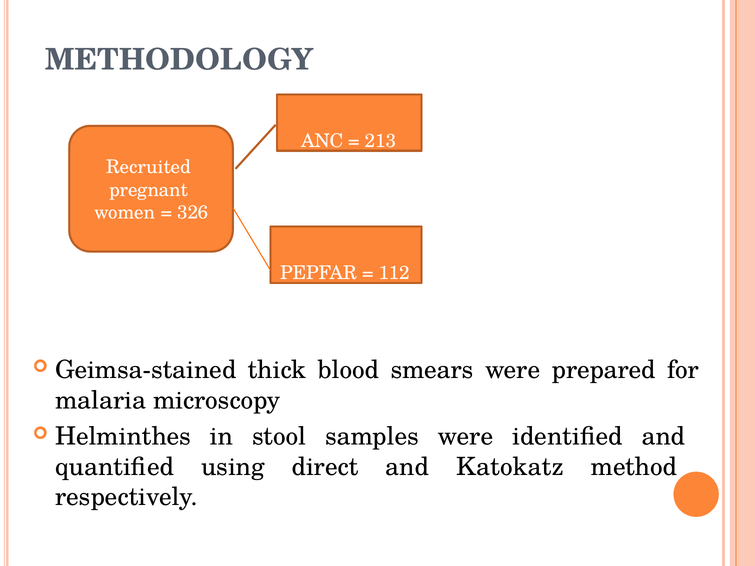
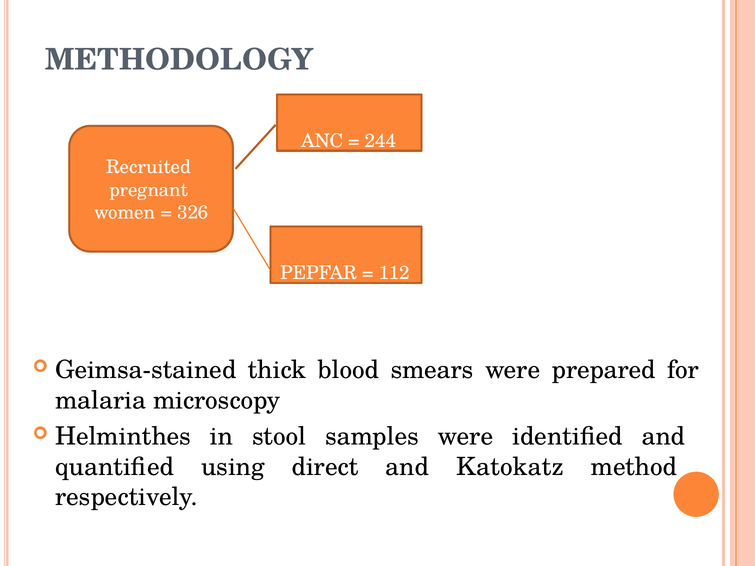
213: 213 -> 244
